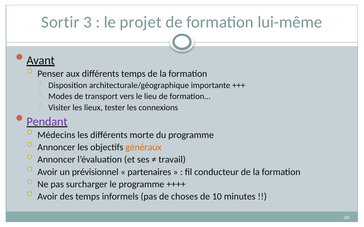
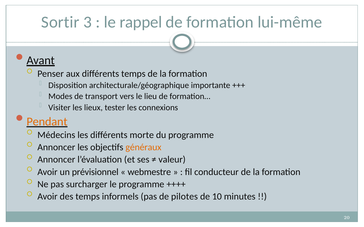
projet: projet -> rappel
Pendant colour: purple -> orange
travail: travail -> valeur
partenaires: partenaires -> webmestre
choses: choses -> pilotes
